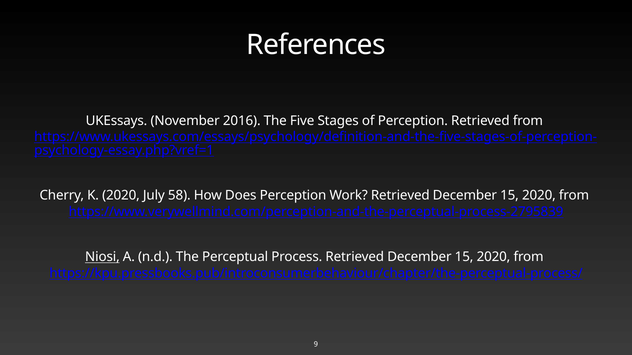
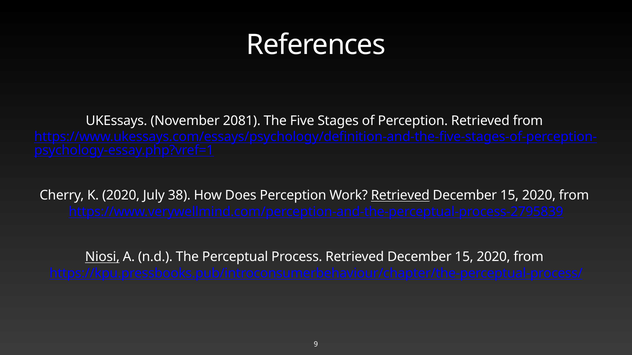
2016: 2016 -> 2081
58: 58 -> 38
Retrieved at (400, 196) underline: none -> present
